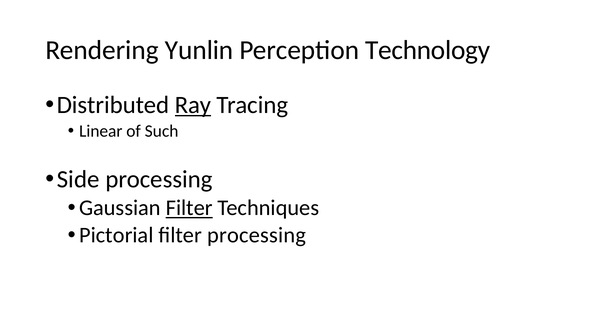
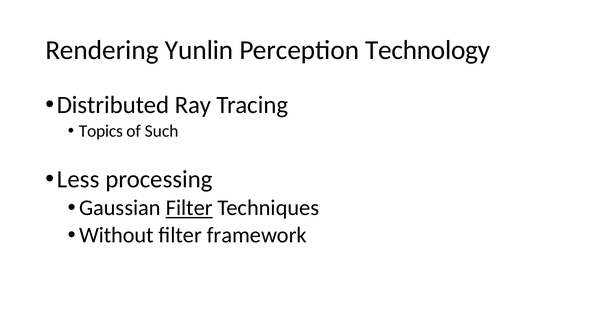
Ray underline: present -> none
Linear: Linear -> Topics
Side: Side -> Less
Pictorial: Pictorial -> Without
filter processing: processing -> framework
